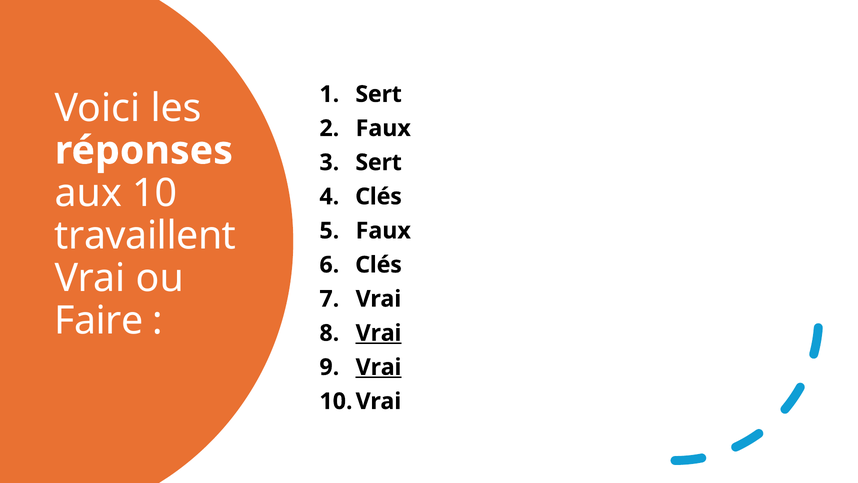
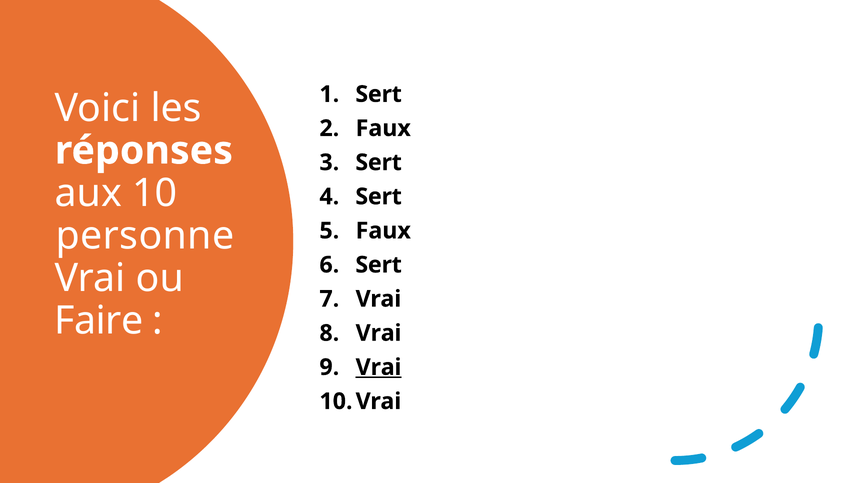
Clés at (379, 196): Clés -> Sert
travaillent: travaillent -> personne
Clés at (379, 265): Clés -> Sert
Vrai at (379, 333) underline: present -> none
